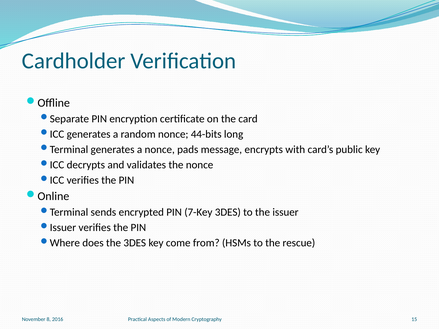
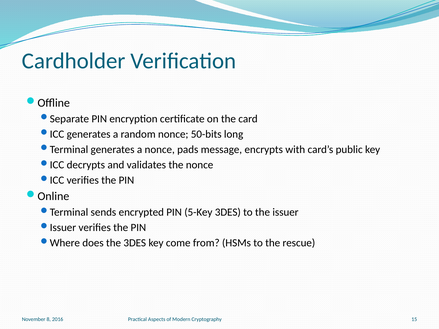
44-bits: 44-bits -> 50-bits
7-Key: 7-Key -> 5-Key
